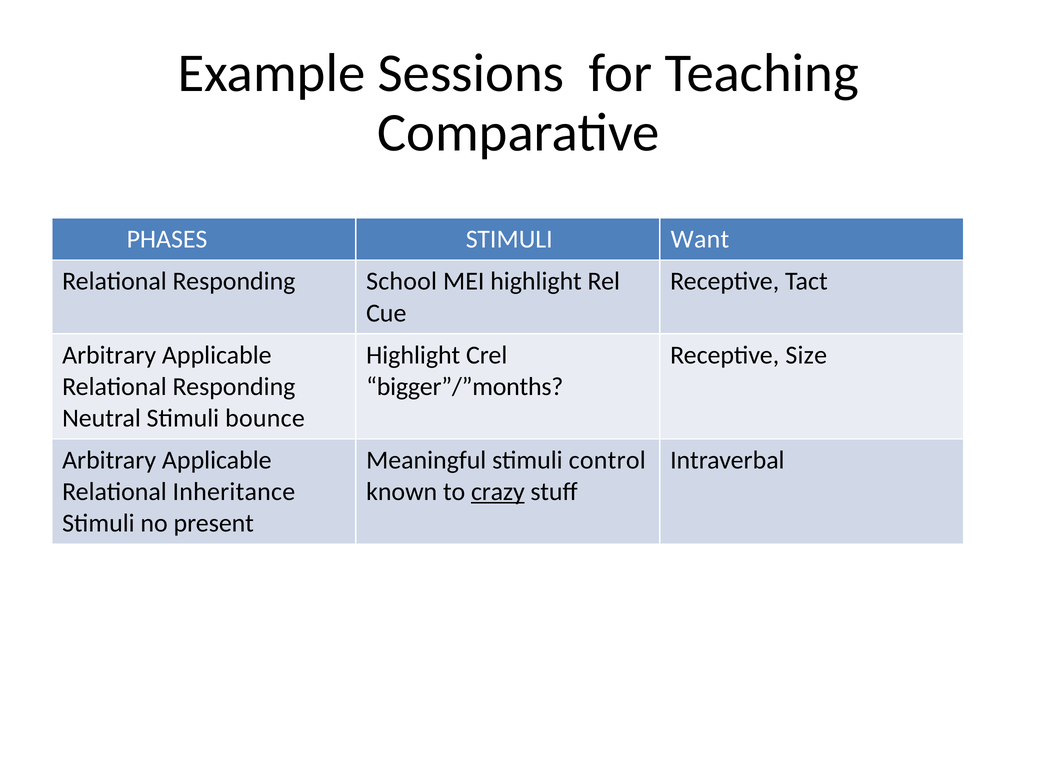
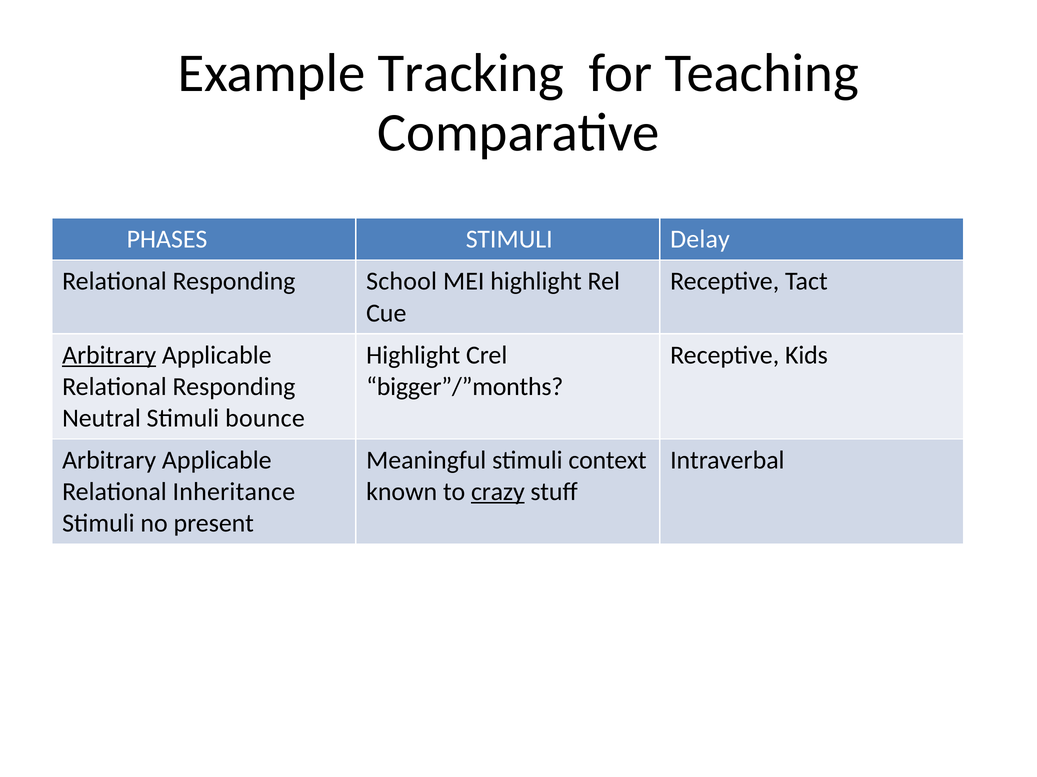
Sessions: Sessions -> Tracking
Want: Want -> Delay
Arbitrary at (109, 355) underline: none -> present
Size: Size -> Kids
control: control -> context
